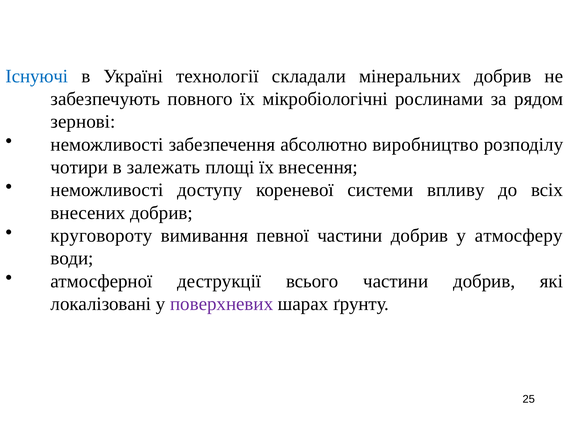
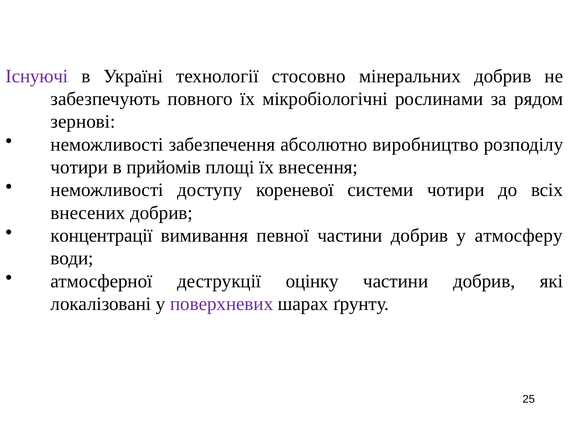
Існуючі colour: blue -> purple
складали: складали -> стосовно
залежать: залежать -> прийомів
системи впливу: впливу -> чотири
круговороту: круговороту -> концентрації
всього: всього -> оцінку
